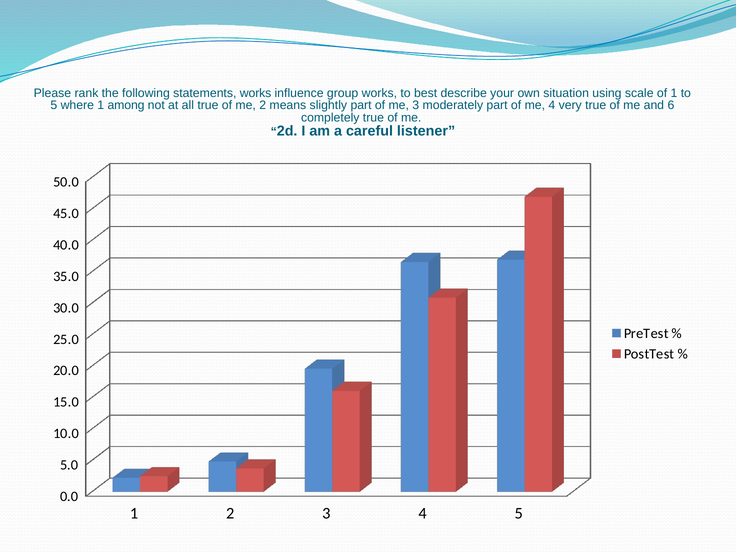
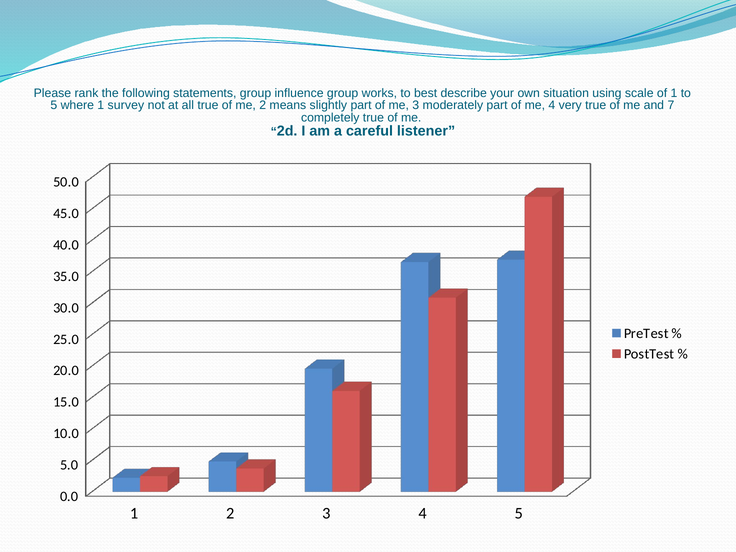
statements works: works -> group
among: among -> survey
6: 6 -> 7
